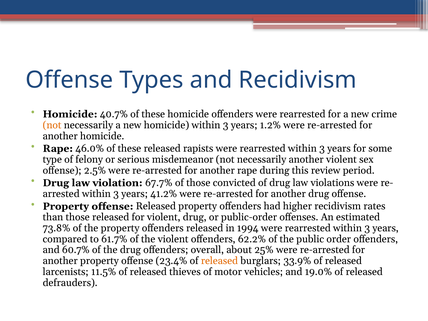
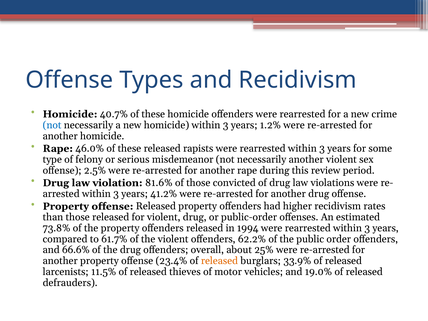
not at (52, 125) colour: orange -> blue
67.7%: 67.7% -> 81.6%
60.7%: 60.7% -> 66.6%
